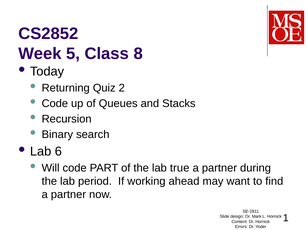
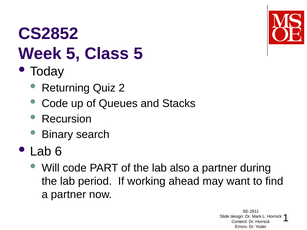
Class 8: 8 -> 5
true: true -> also
